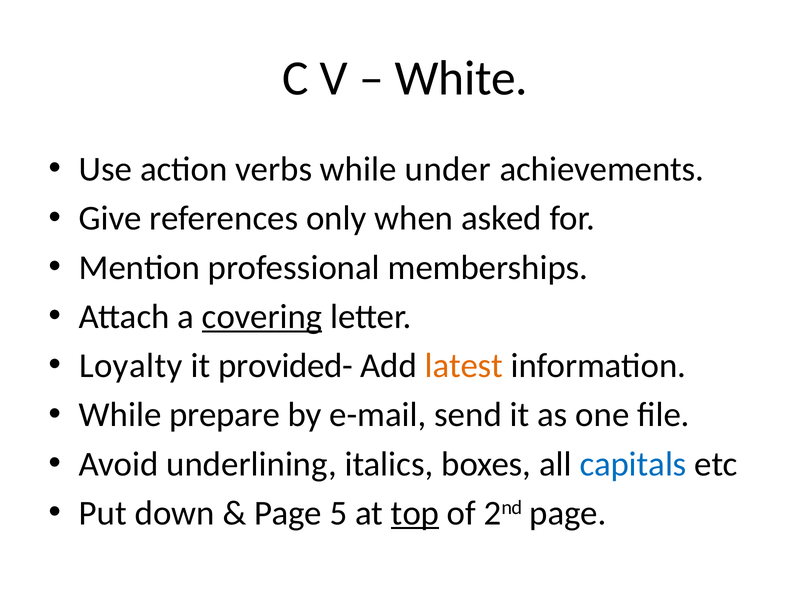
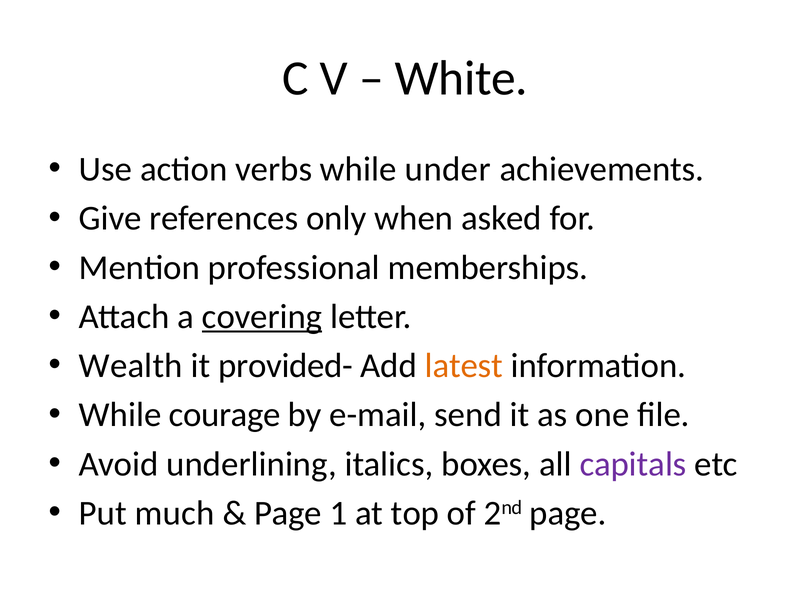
Loyalty: Loyalty -> Wealth
prepare: prepare -> courage
capitals colour: blue -> purple
down: down -> much
5: 5 -> 1
top underline: present -> none
